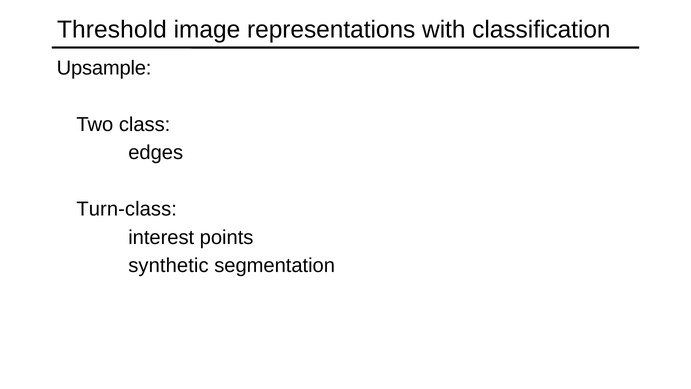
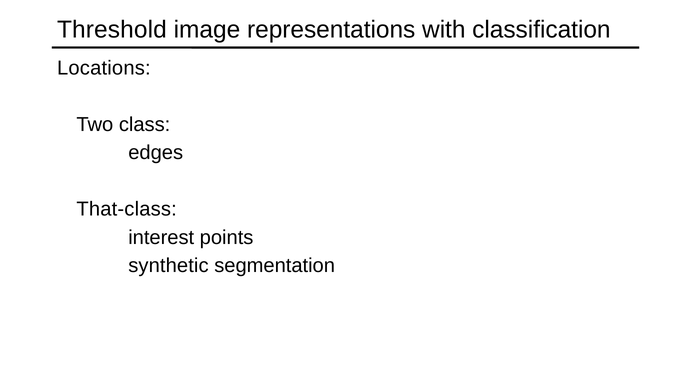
Upsample: Upsample -> Locations
Turn-class: Turn-class -> That-class
